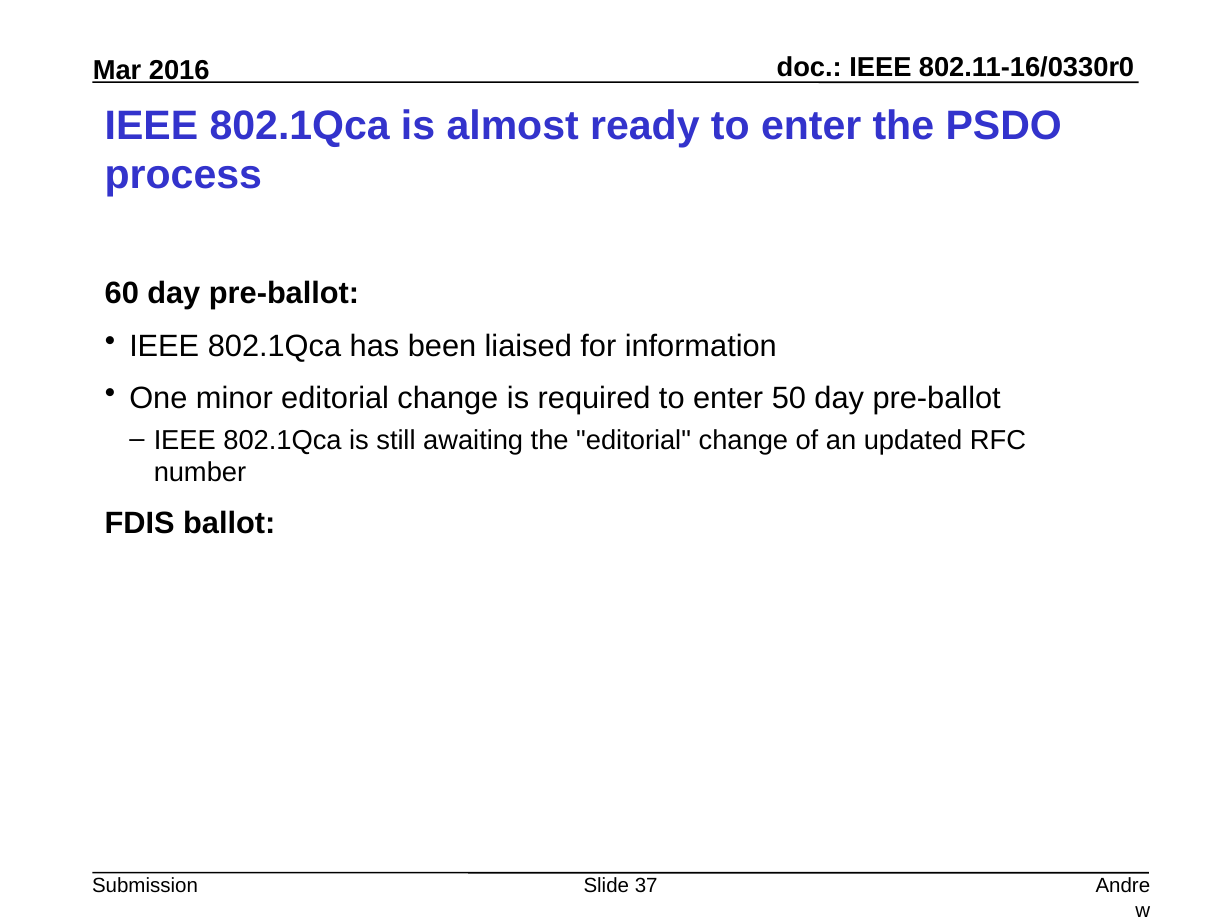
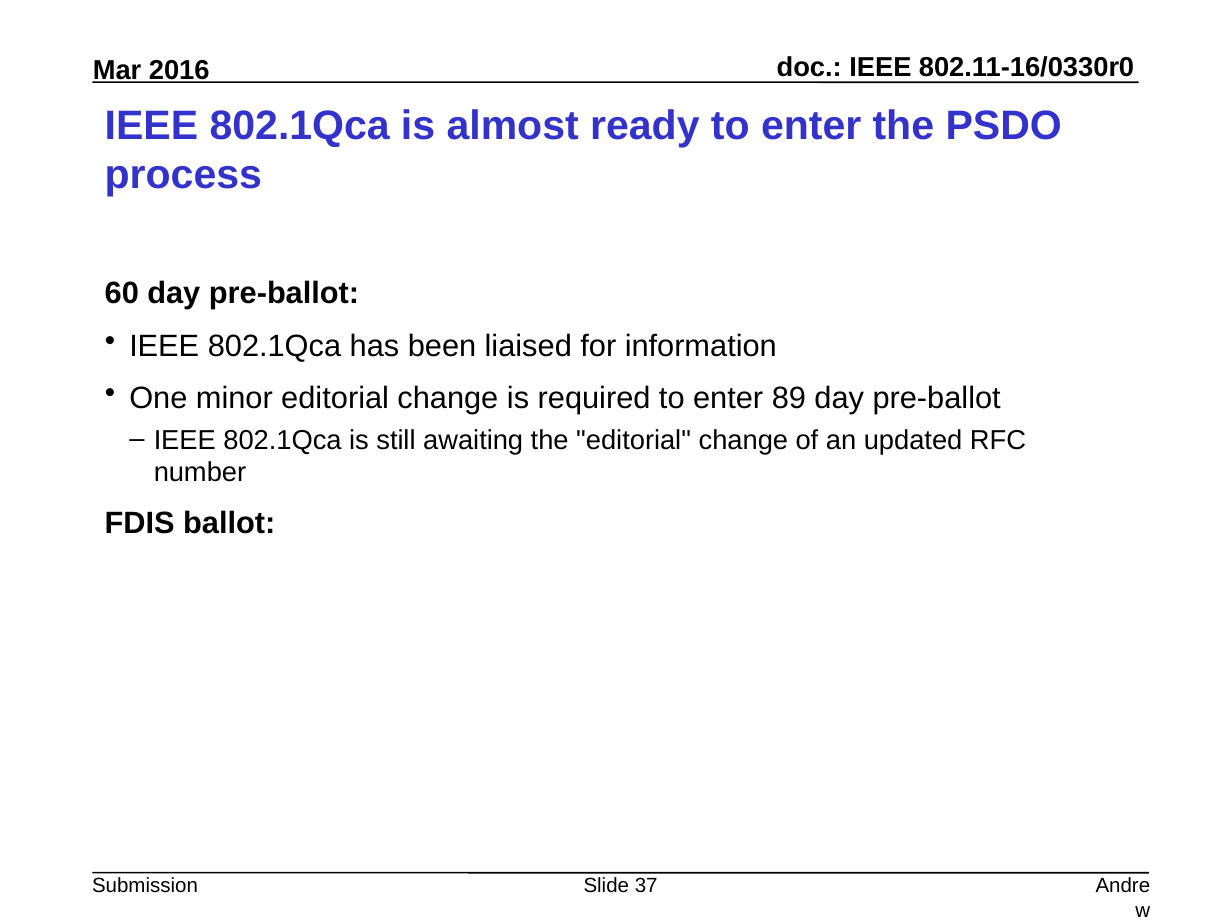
50: 50 -> 89
